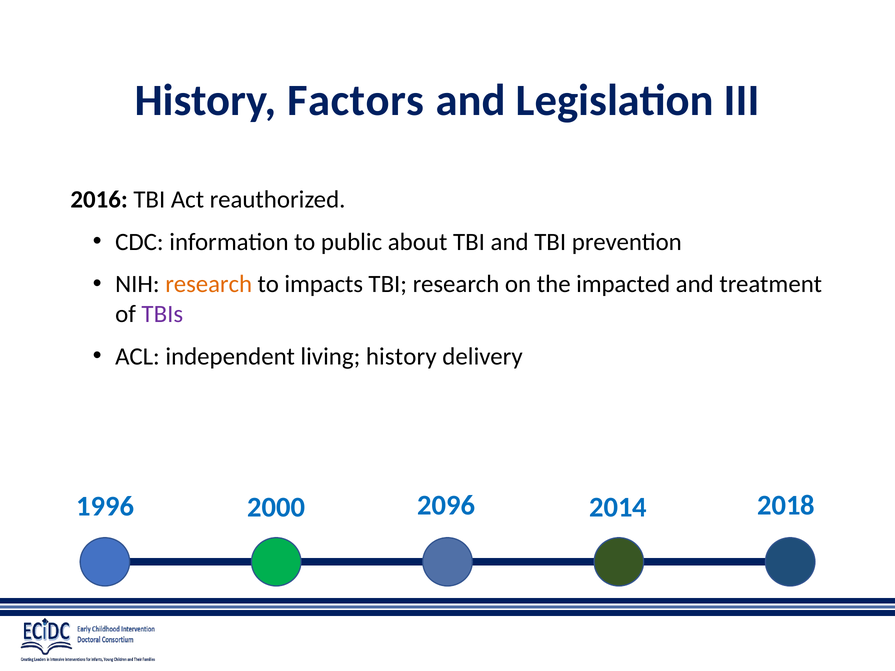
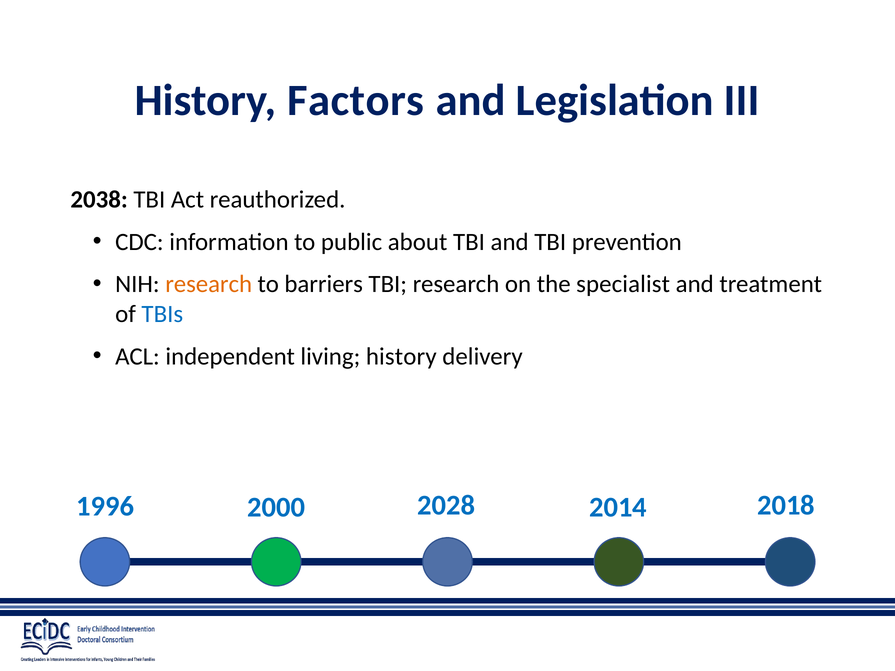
2016: 2016 -> 2038
impacts: impacts -> barriers
impacted: impacted -> specialist
TBIs colour: purple -> blue
2096: 2096 -> 2028
